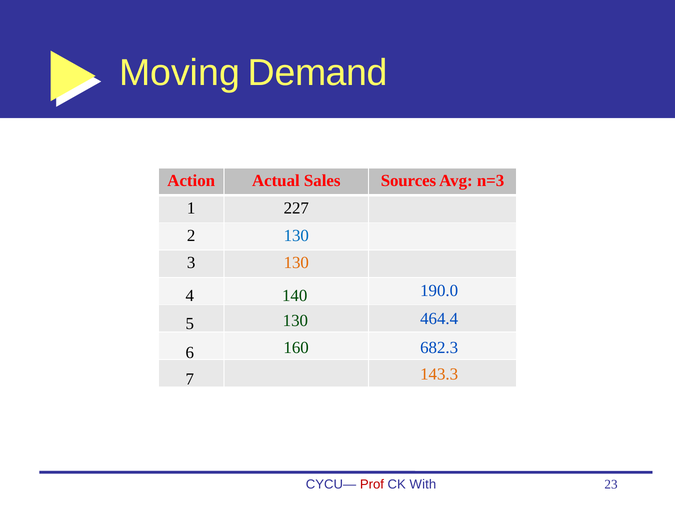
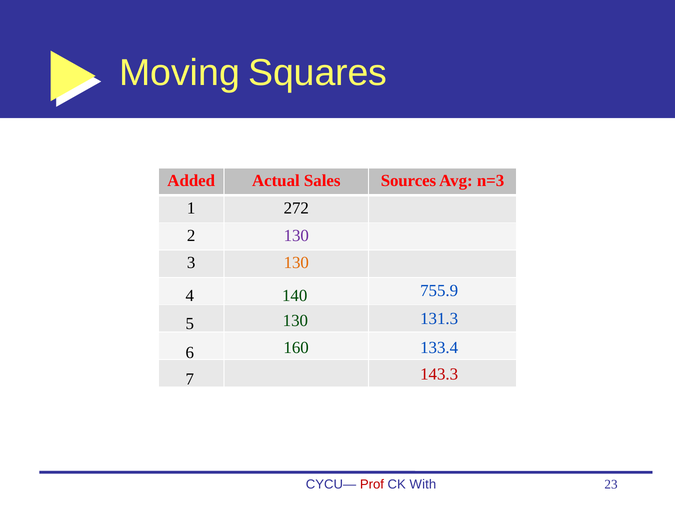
Demand: Demand -> Squares
Action: Action -> Added
227: 227 -> 272
130 at (296, 236) colour: blue -> purple
190.0: 190.0 -> 755.9
464.4: 464.4 -> 131.3
682.3: 682.3 -> 133.4
143.3 colour: orange -> red
